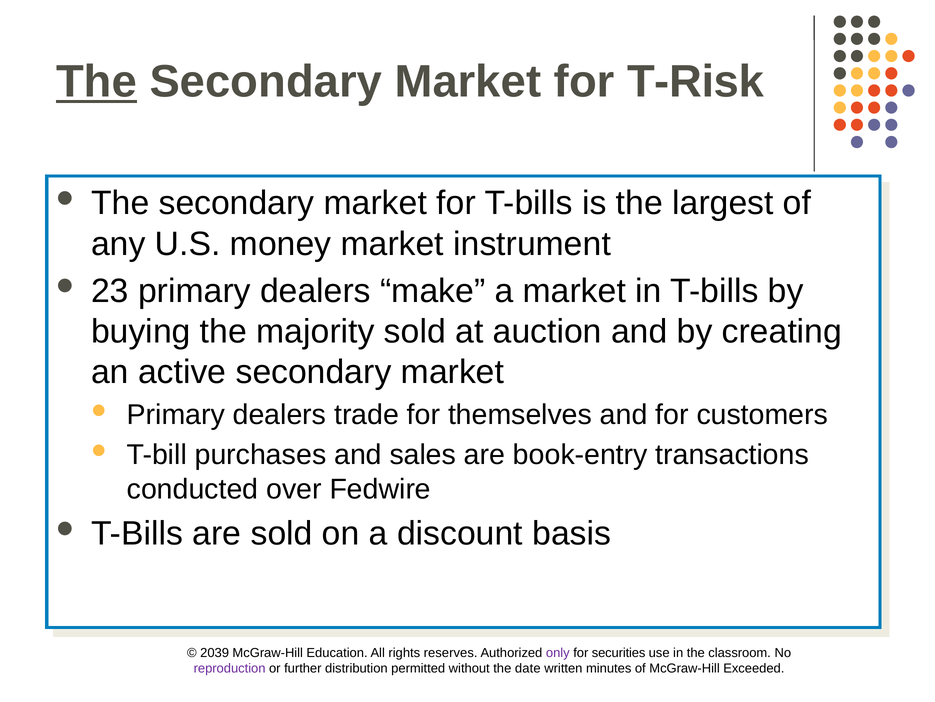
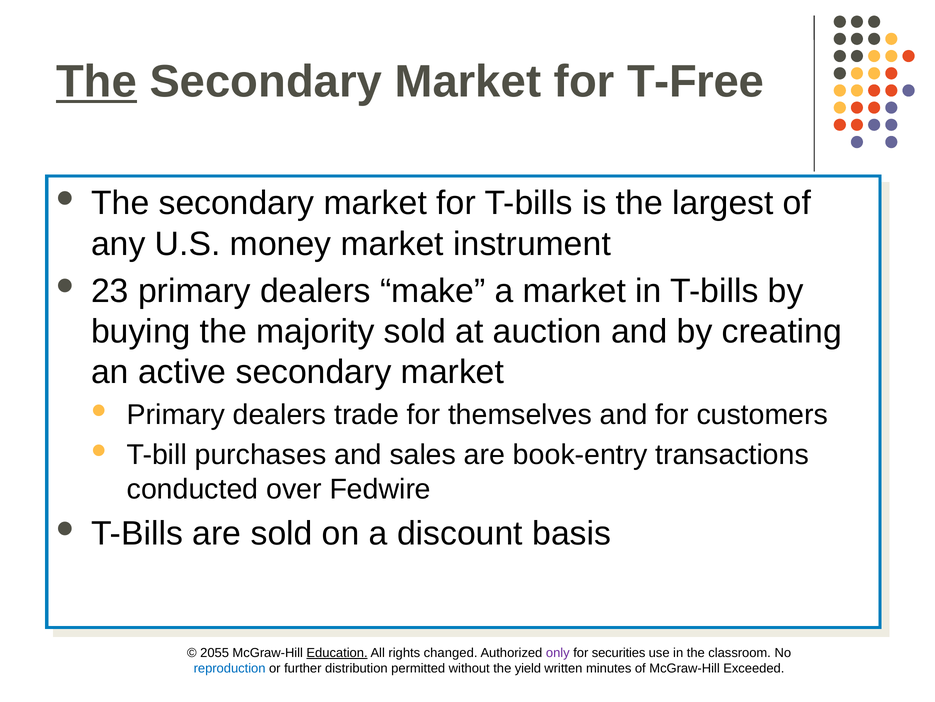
T-Risk: T-Risk -> T-Free
2039: 2039 -> 2055
Education underline: none -> present
reserves: reserves -> changed
reproduction colour: purple -> blue
date: date -> yield
